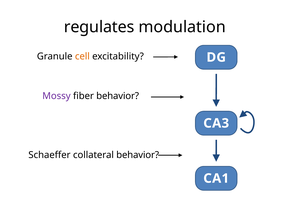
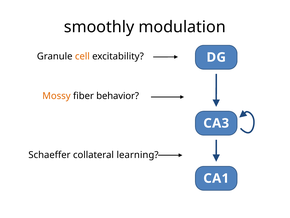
regulates: regulates -> smoothly
Mossy colour: purple -> orange
collateral behavior: behavior -> learning
